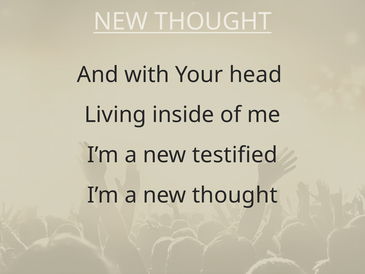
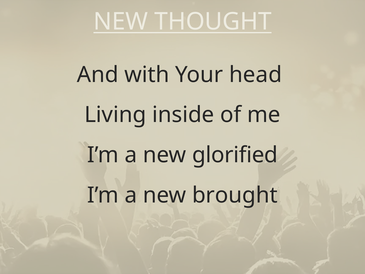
testified: testified -> glorified
a new thought: thought -> brought
